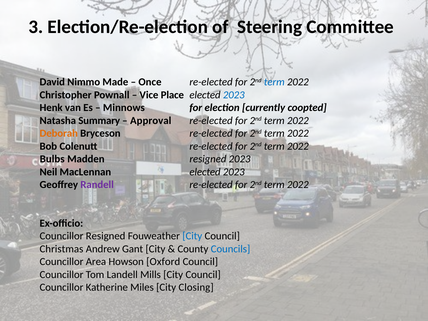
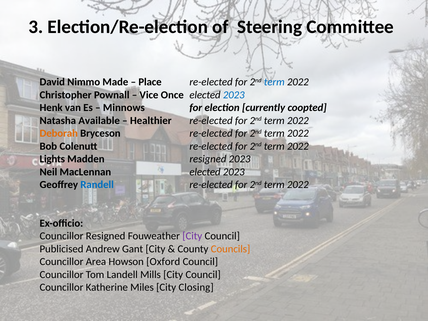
Once: Once -> Place
Place: Place -> Once
Summary: Summary -> Available
Approval: Approval -> Healthier
Bulbs: Bulbs -> Lights
Randell colour: purple -> blue
City at (192, 236) colour: blue -> purple
Christmas: Christmas -> Publicised
Councils colour: blue -> orange
